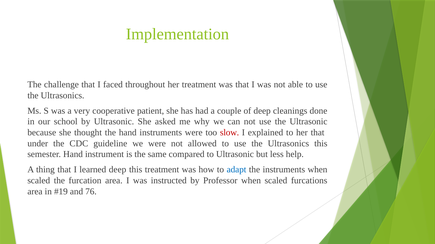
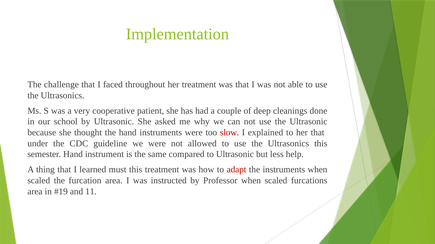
learned deep: deep -> must
adapt colour: blue -> red
76: 76 -> 11
